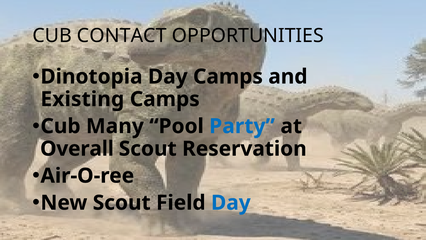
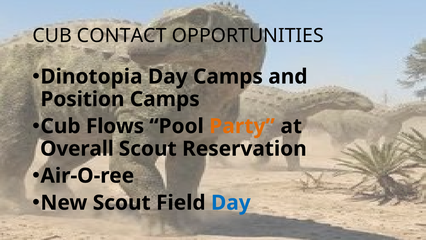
Existing: Existing -> Position
Many: Many -> Flows
Party colour: blue -> orange
